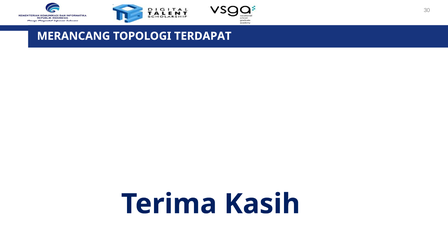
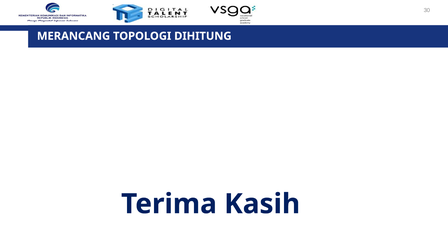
TERDAPAT: TERDAPAT -> DIHITUNG
